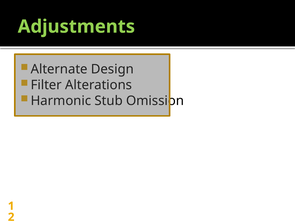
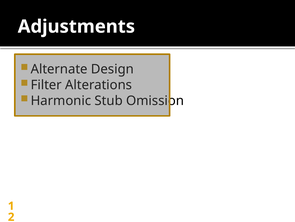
Adjustments colour: light green -> white
